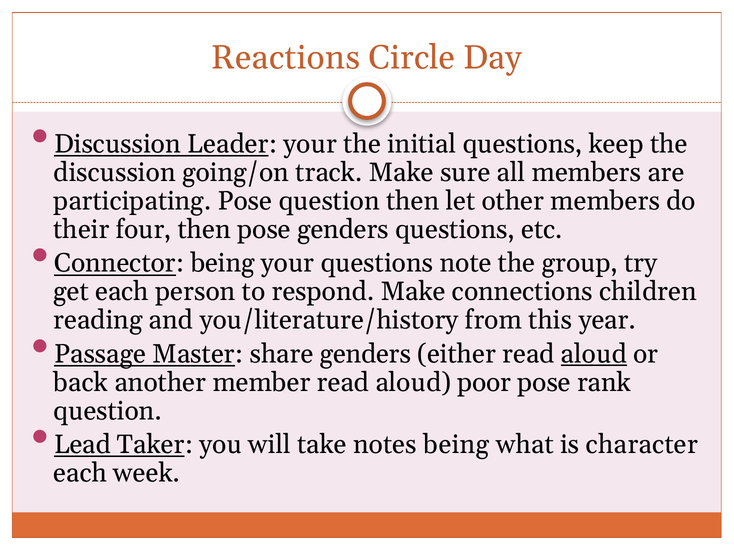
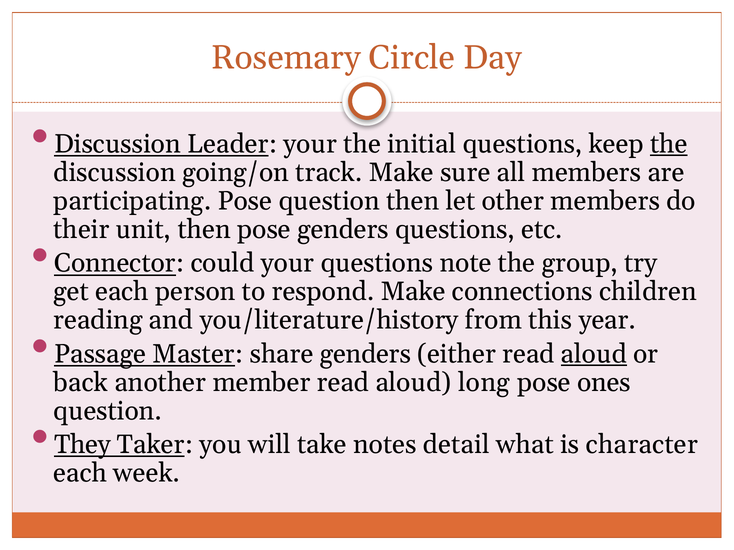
Reactions: Reactions -> Rosemary
the at (669, 144) underline: none -> present
four: four -> unit
Connector being: being -> could
poor: poor -> long
rank: rank -> ones
Lead: Lead -> They
notes being: being -> detail
